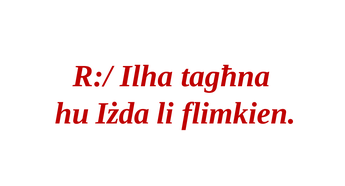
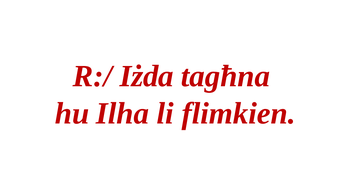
Ilha: Ilha -> Iżda
Iżda: Iżda -> Ilha
